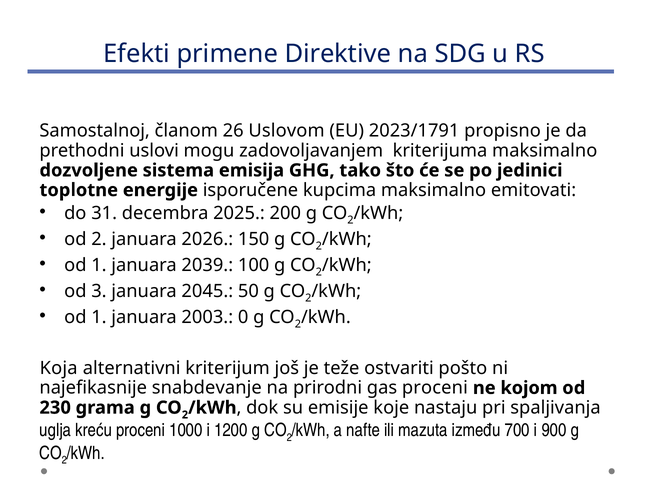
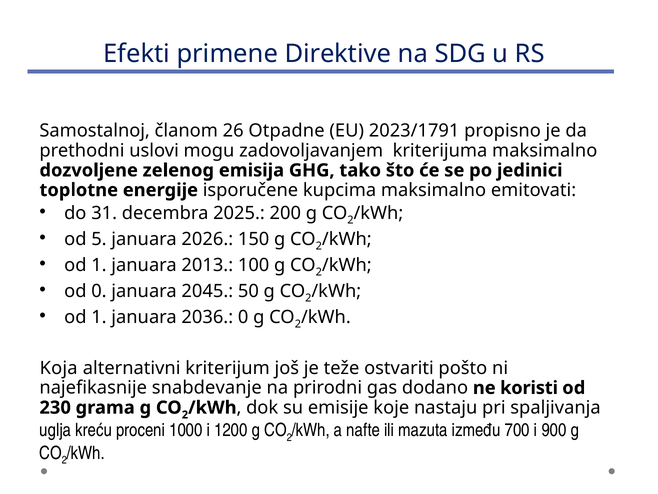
Uslovom: Uslovom -> Otpadne
sistema: sistema -> zelenog
od 2: 2 -> 5
2039: 2039 -> 2013
od 3: 3 -> 0
2003: 2003 -> 2036
gas proceni: proceni -> dodano
kojom: kojom -> koristi
